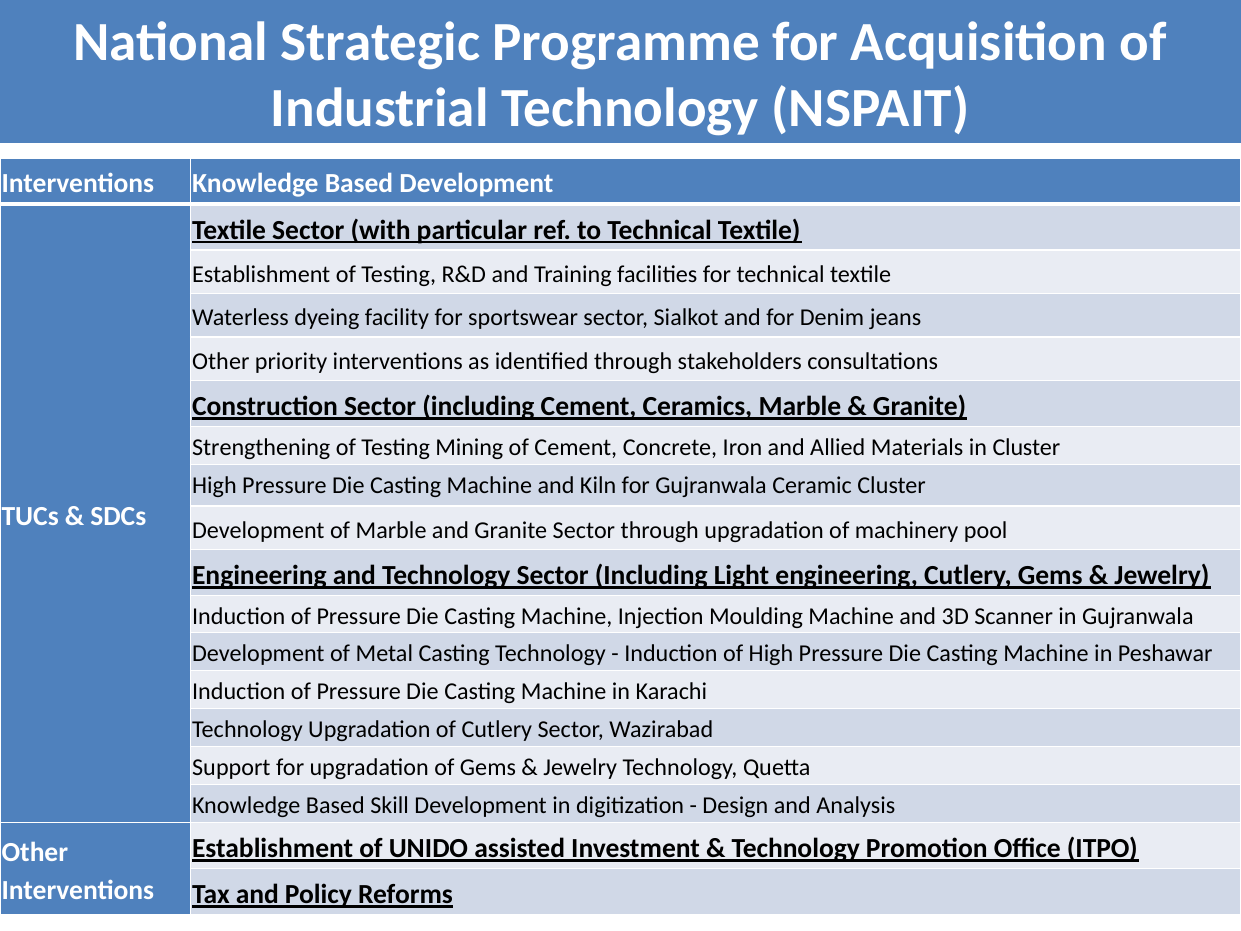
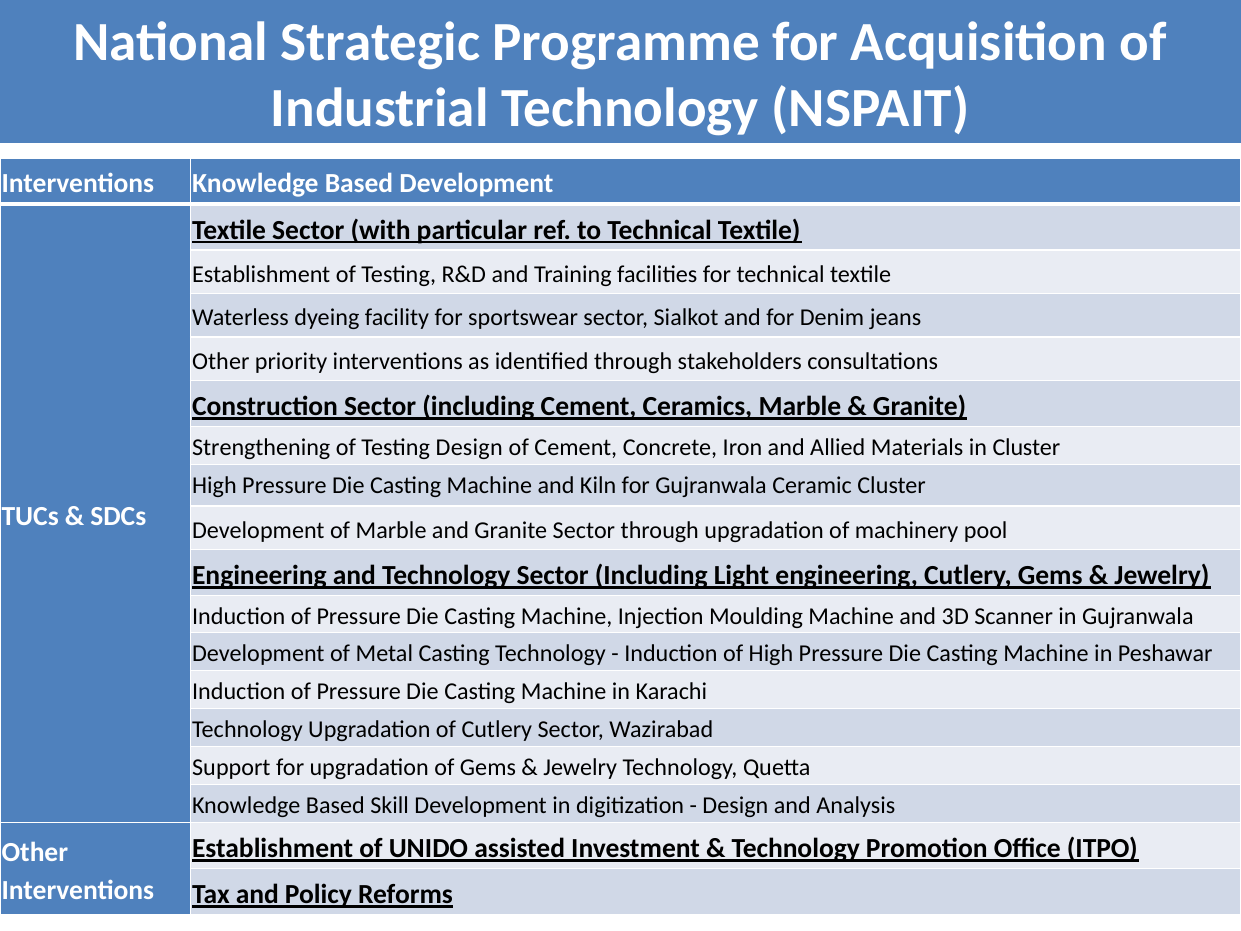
Testing Mining: Mining -> Design
